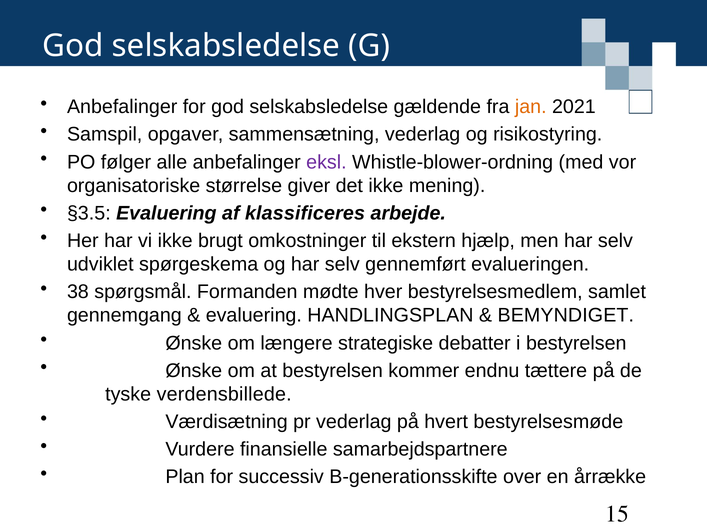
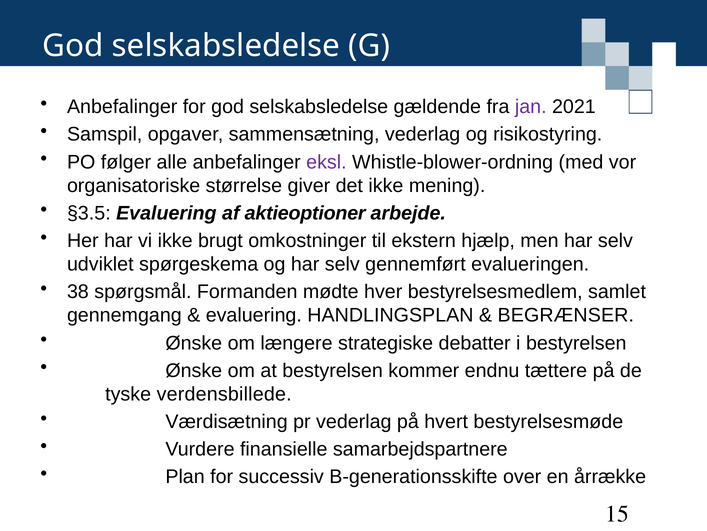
jan colour: orange -> purple
klassificeres: klassificeres -> aktieoptioner
BEMYNDIGET: BEMYNDIGET -> BEGRÆNSER
